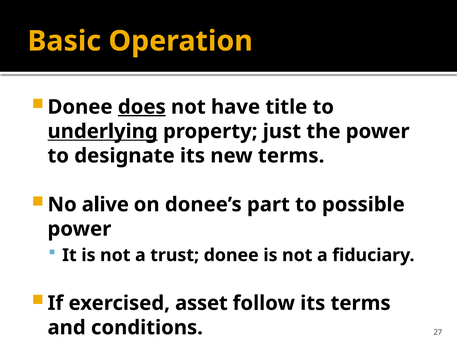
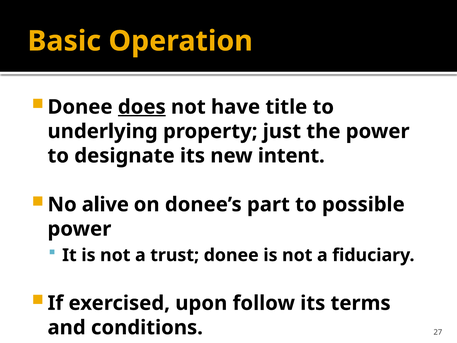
underlying underline: present -> none
new terms: terms -> intent
asset: asset -> upon
